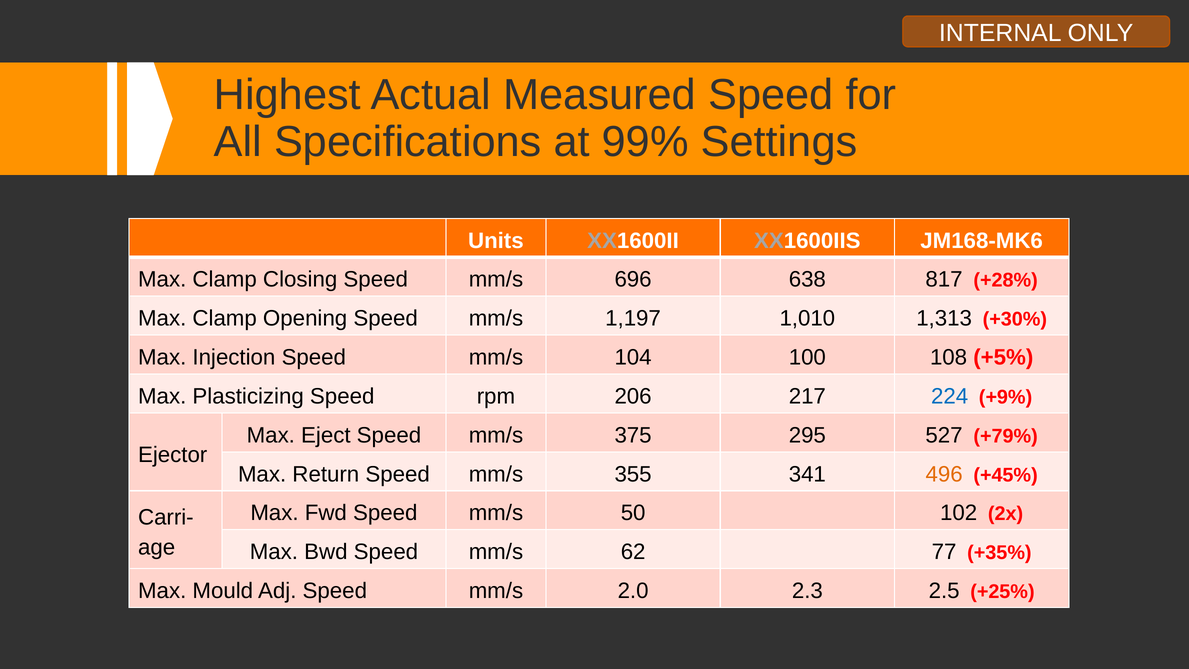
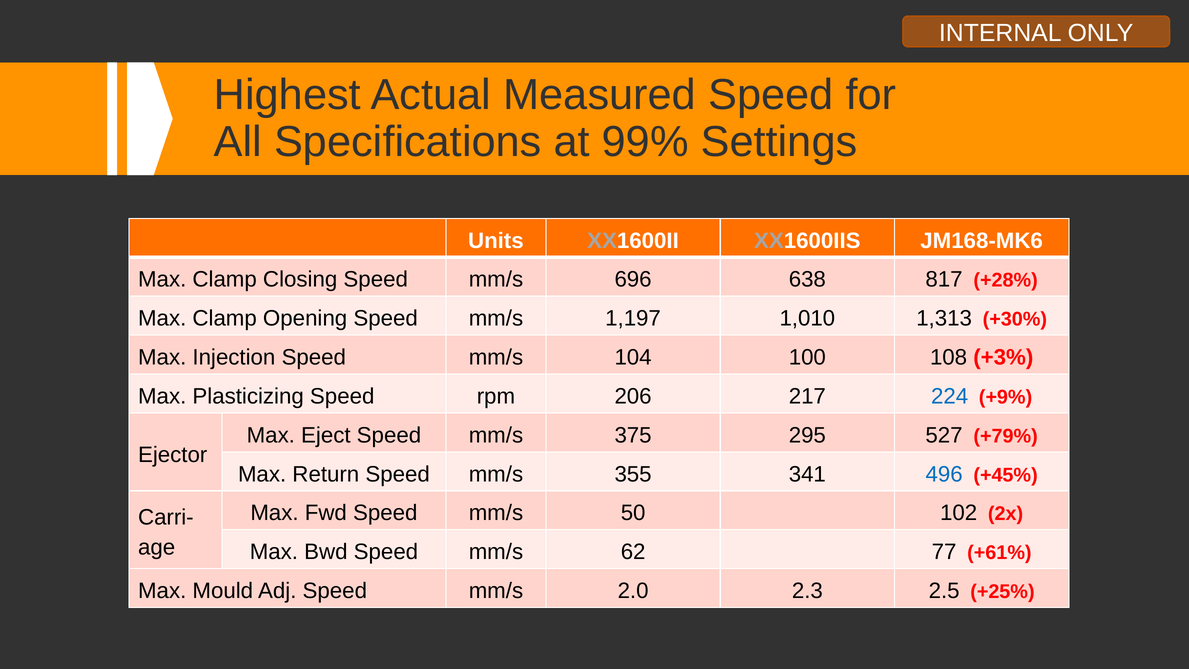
+5%: +5% -> +3%
496 colour: orange -> blue
+35%: +35% -> +61%
